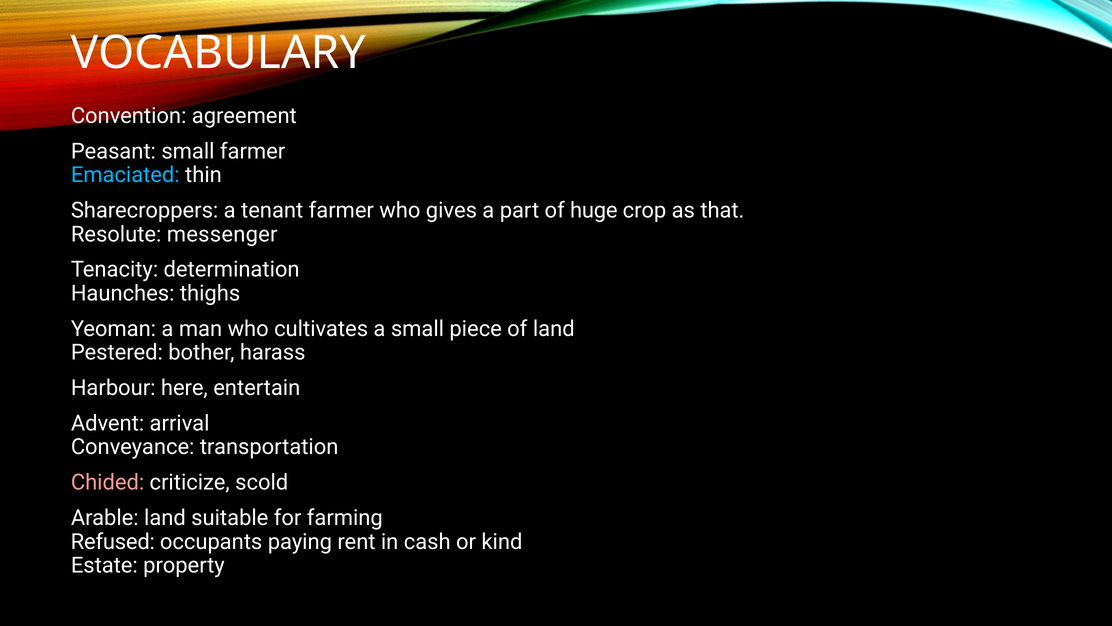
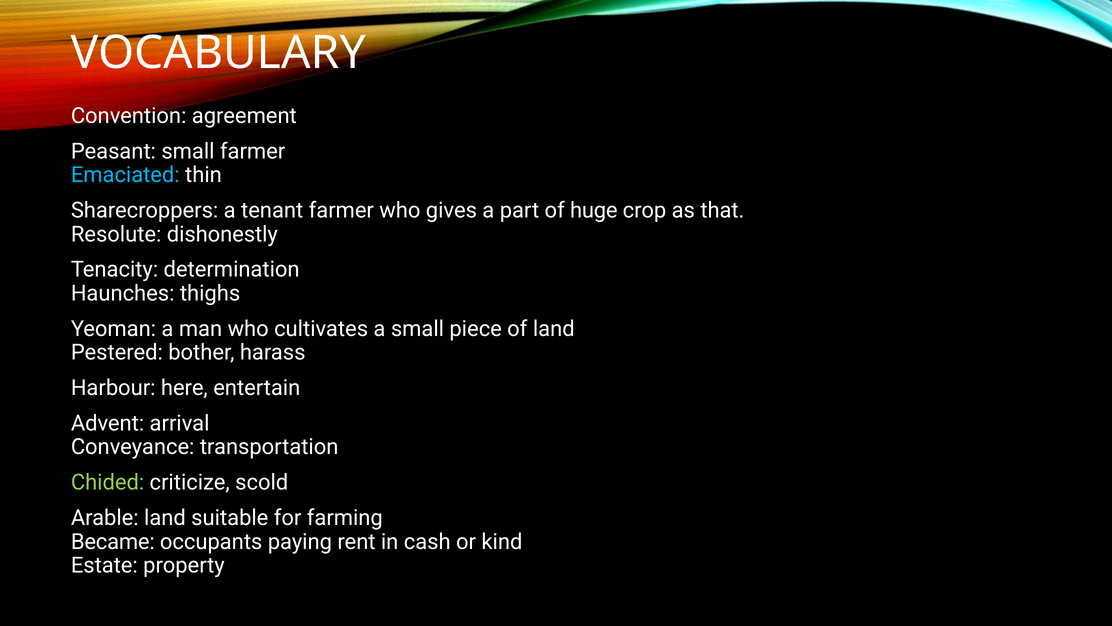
messenger: messenger -> dishonestly
Chided colour: pink -> light green
Refused: Refused -> Became
